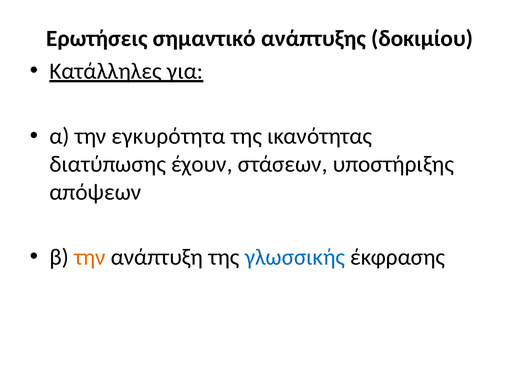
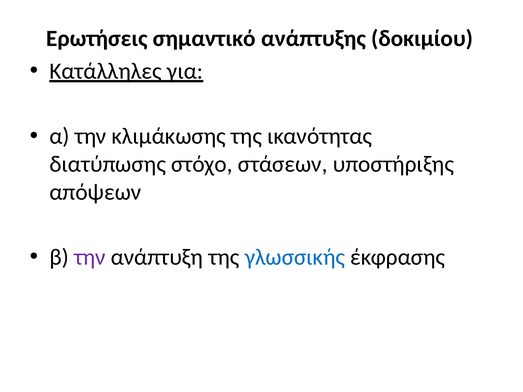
εγκυρότητα: εγκυρότητα -> κλιμάκωσης
έχουν: έχουν -> στόχο
την at (90, 257) colour: orange -> purple
